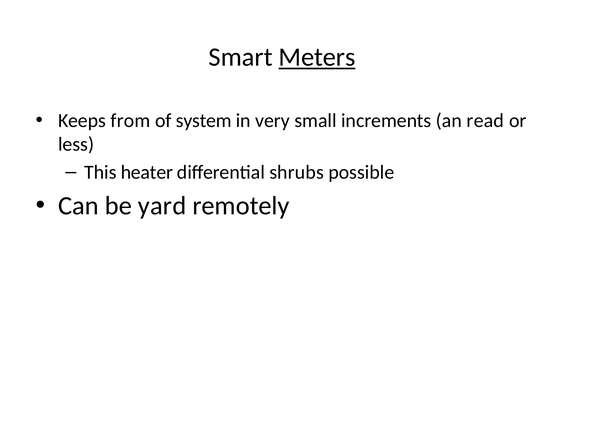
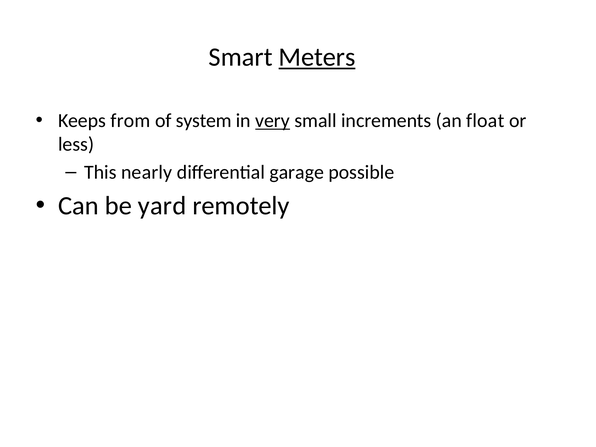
very underline: none -> present
read: read -> float
heater: heater -> nearly
shrubs: shrubs -> garage
